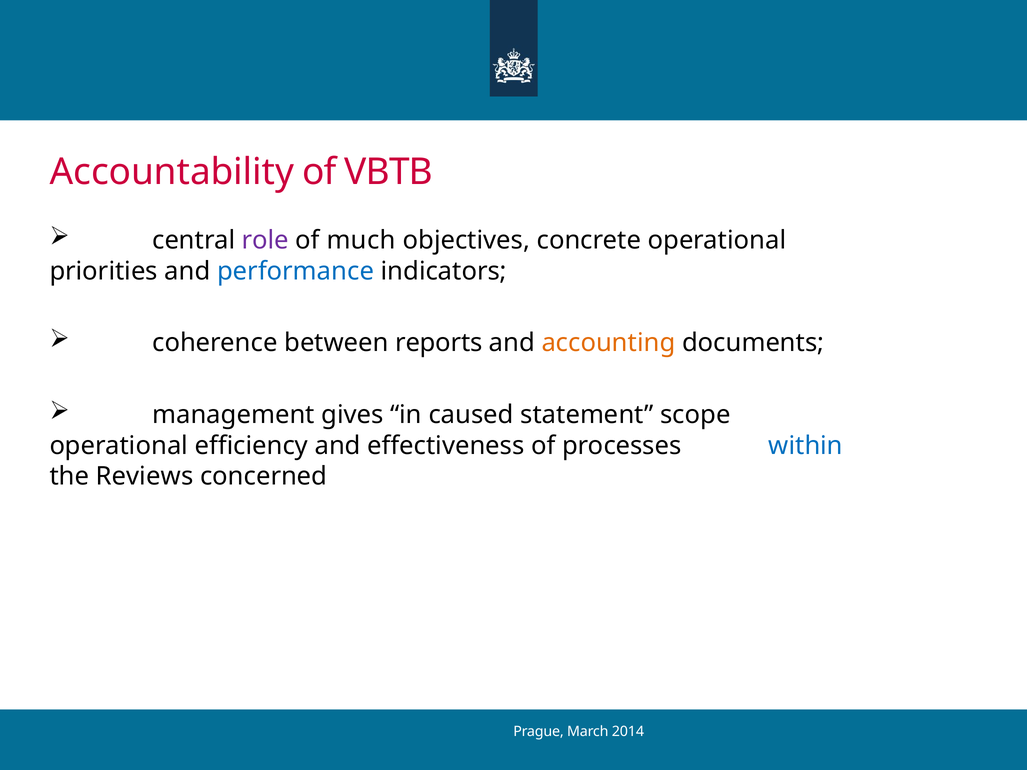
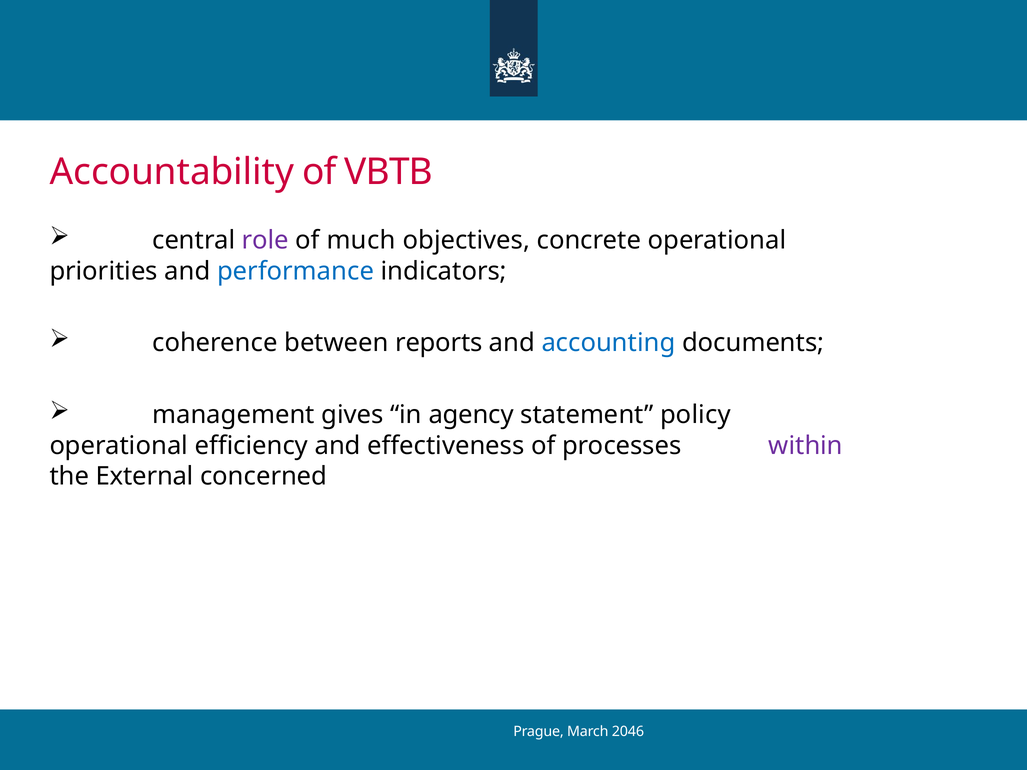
accounting colour: orange -> blue
caused: caused -> agency
scope: scope -> policy
within colour: blue -> purple
Reviews: Reviews -> External
2014: 2014 -> 2046
